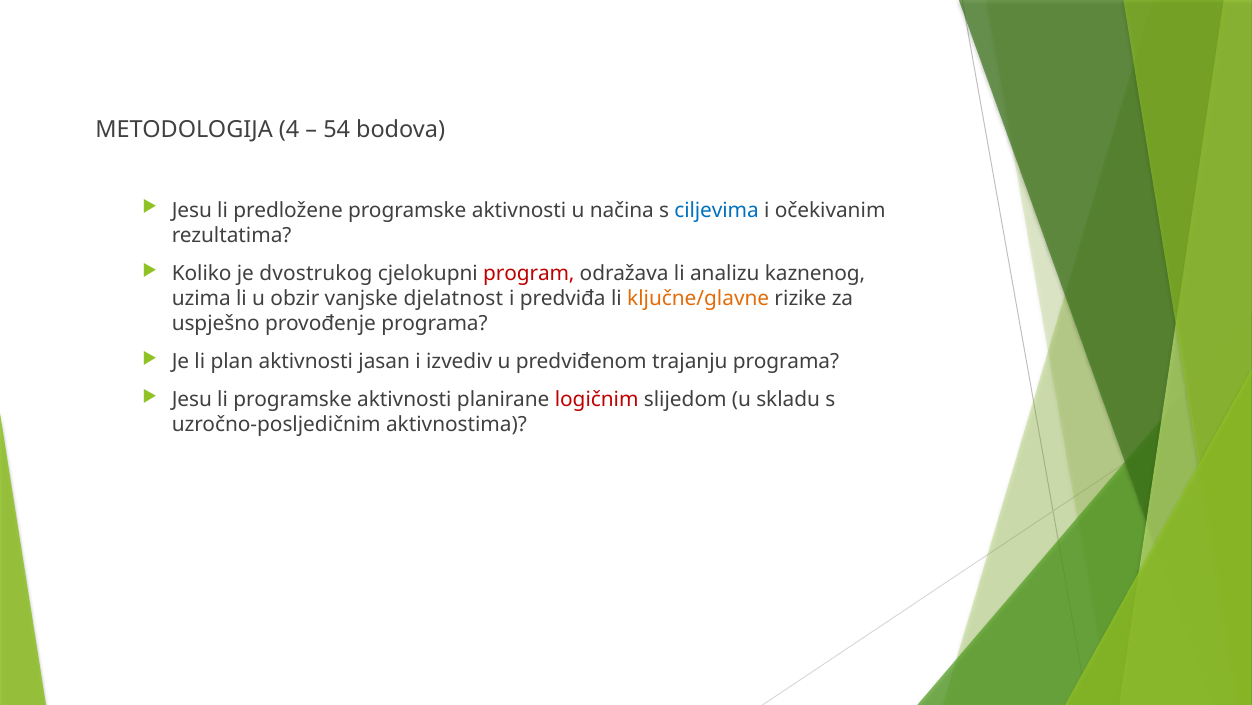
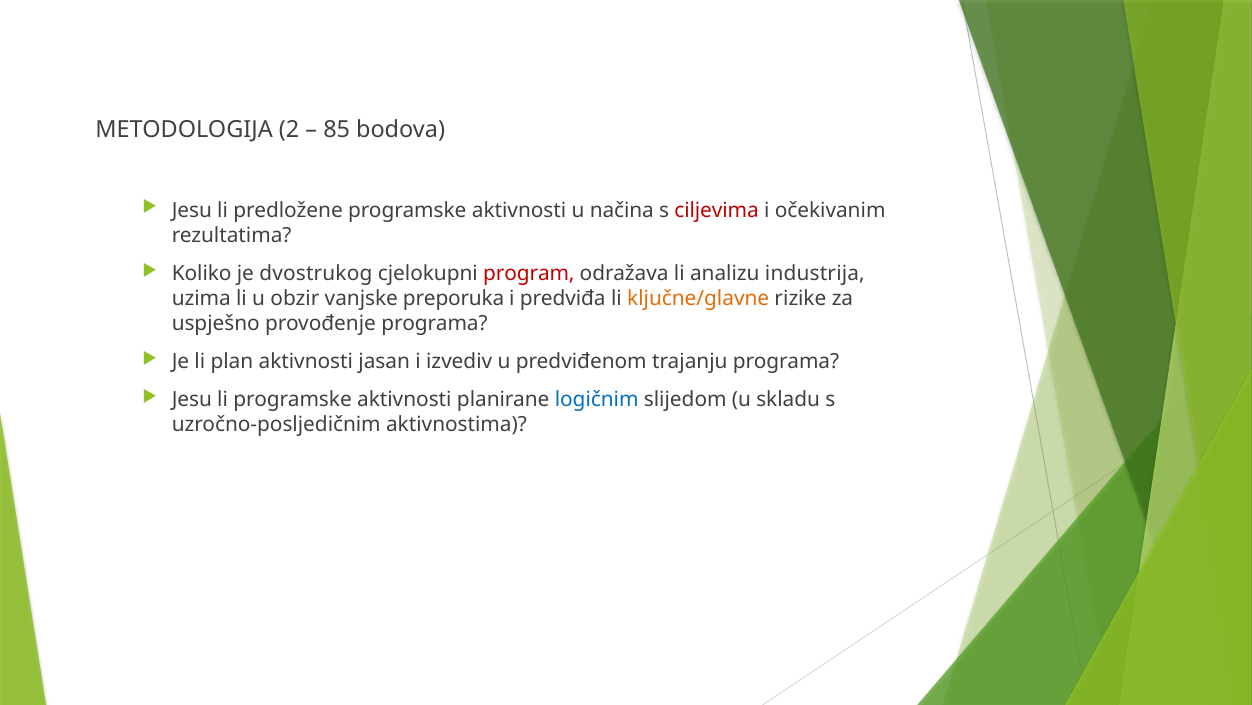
4: 4 -> 2
54: 54 -> 85
ciljevima colour: blue -> red
kaznenog: kaznenog -> industrija
djelatnost: djelatnost -> preporuka
logičnim colour: red -> blue
